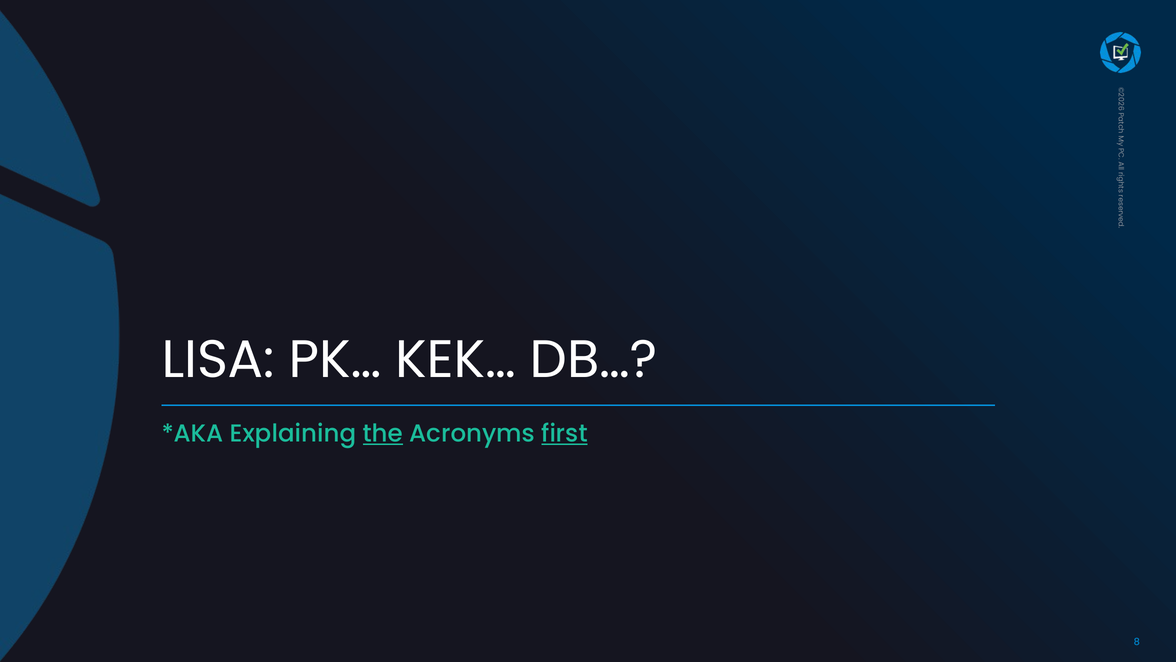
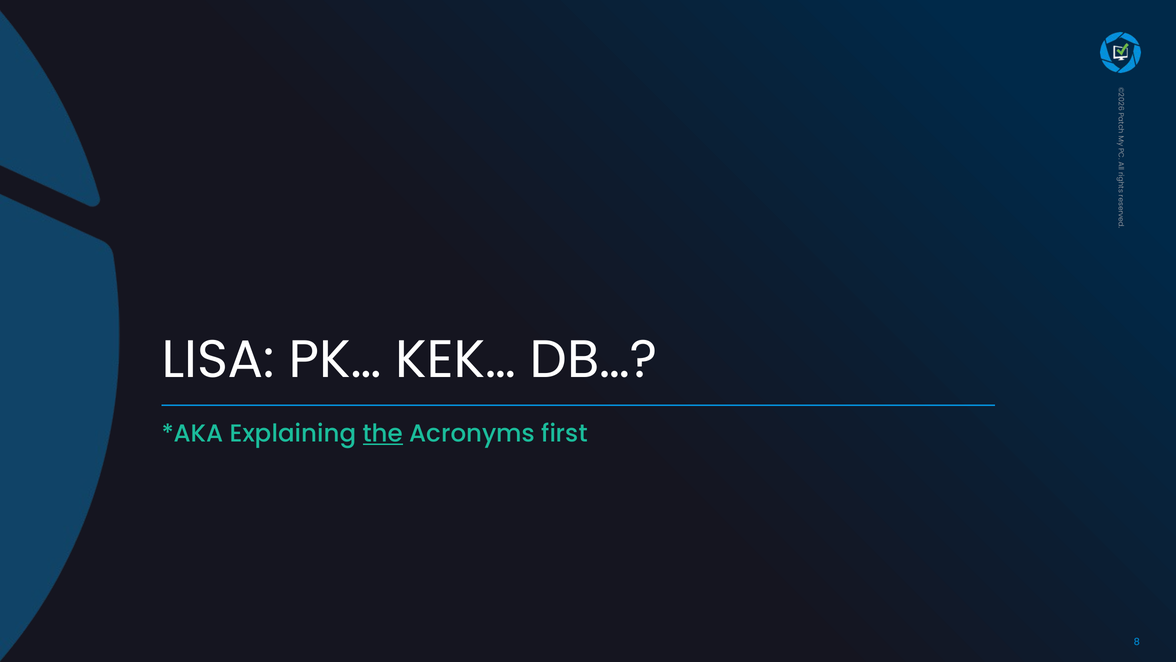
first underline: present -> none
